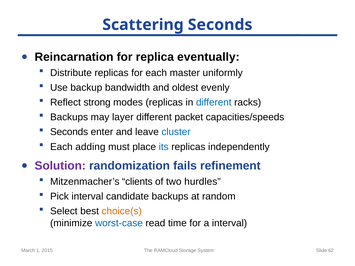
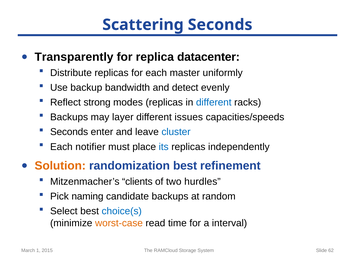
Reincarnation: Reincarnation -> Transparently
eventually: eventually -> datacenter
oldest: oldest -> detect
packet: packet -> issues
adding: adding -> notifier
Solution colour: purple -> orange
randomization fails: fails -> best
Pick interval: interval -> naming
choice(s colour: orange -> blue
worst-case colour: blue -> orange
